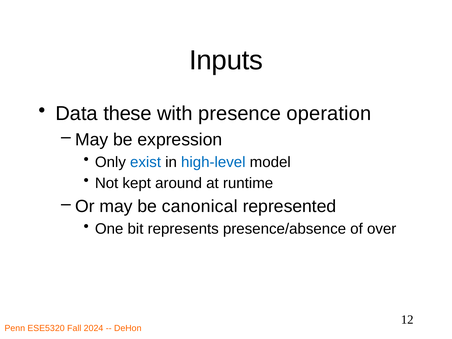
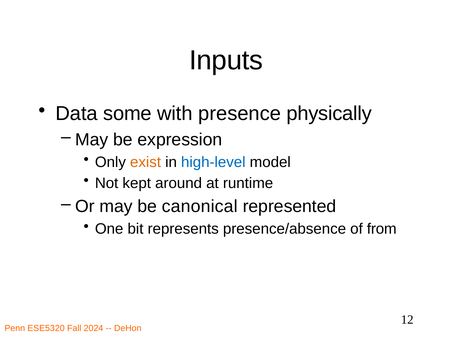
these: these -> some
operation: operation -> physically
exist colour: blue -> orange
over: over -> from
